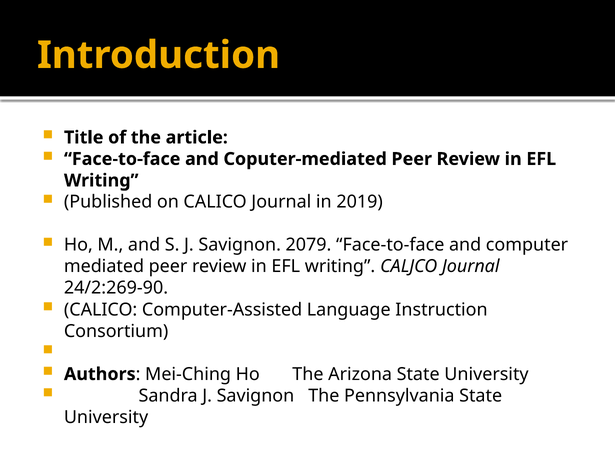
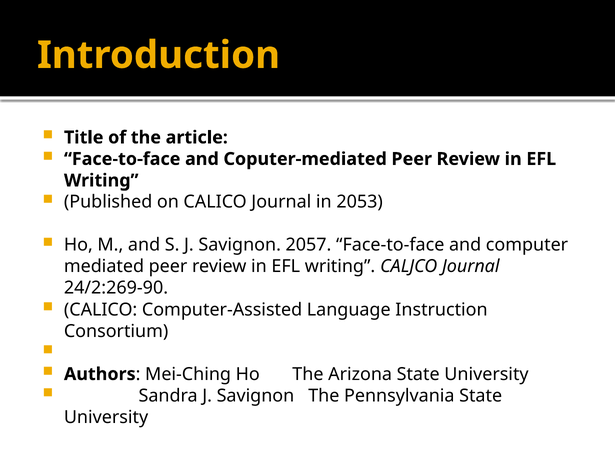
2019: 2019 -> 2053
2079: 2079 -> 2057
